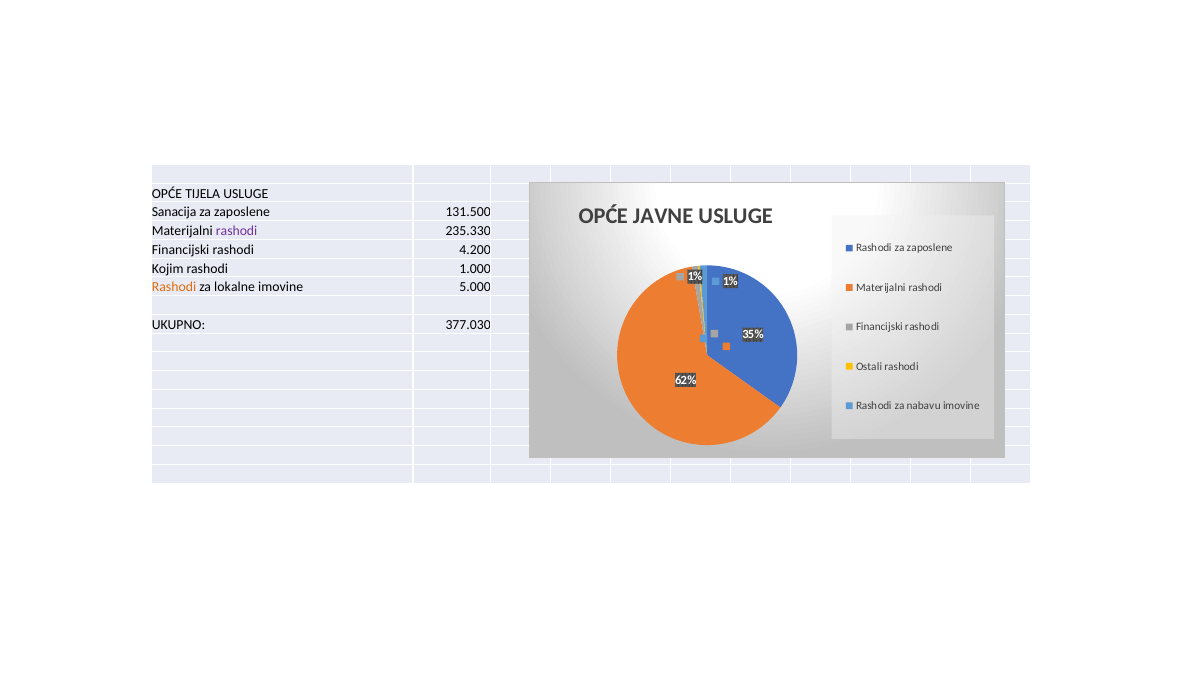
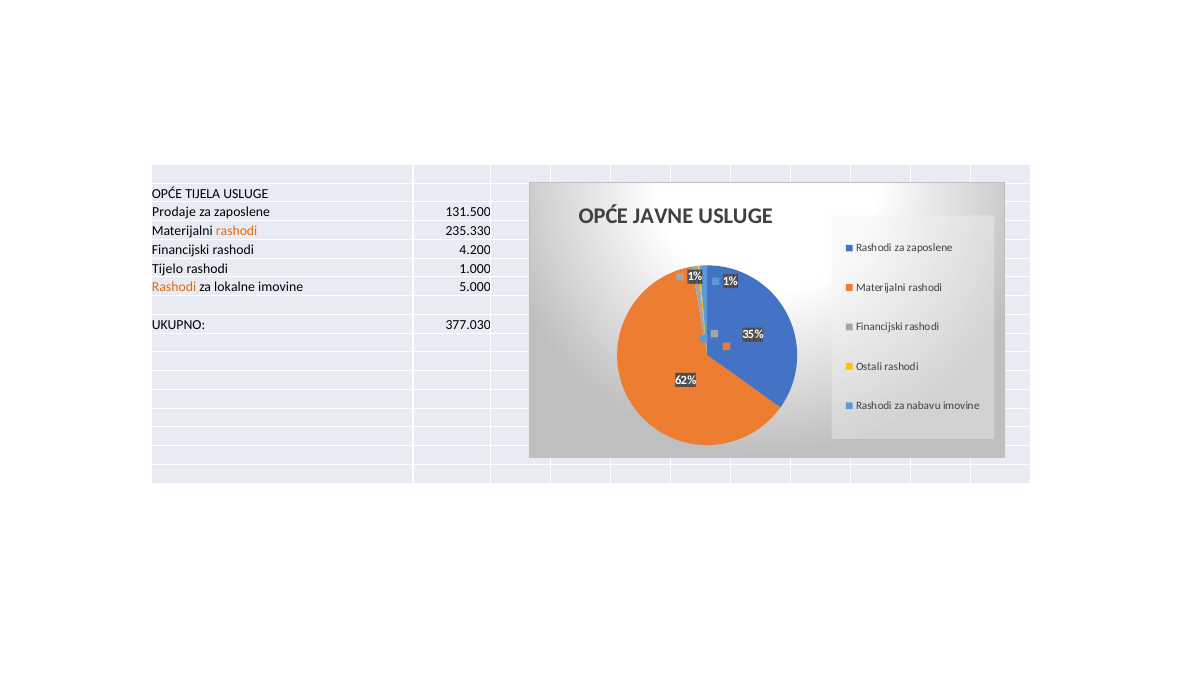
Sanacija: Sanacija -> Prodaje
rashodi at (237, 231) colour: purple -> orange
Kojim: Kojim -> Tijelo
